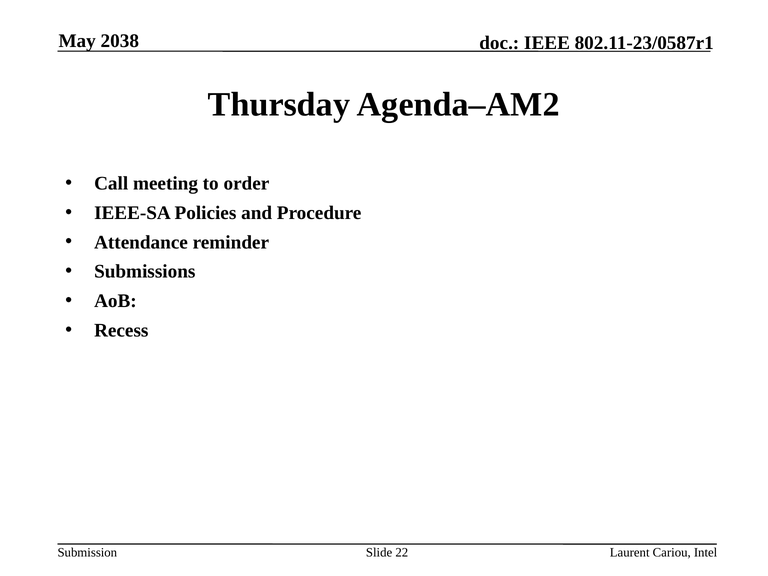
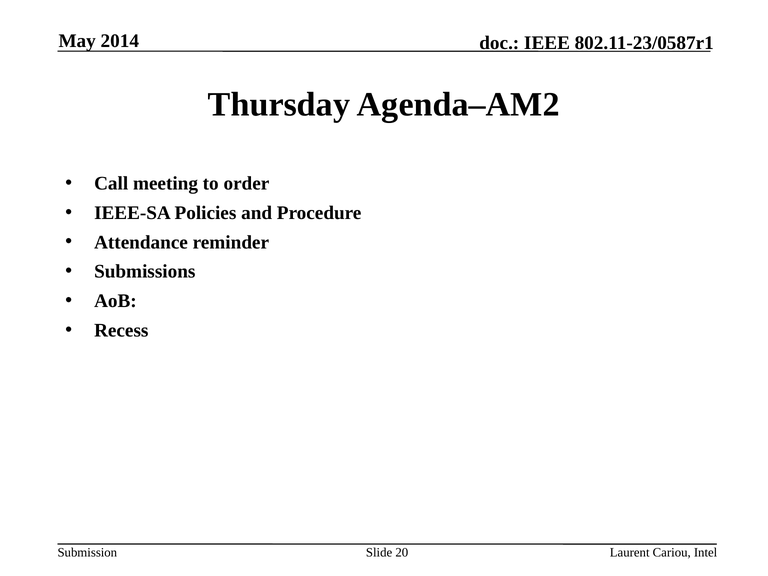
2038: 2038 -> 2014
22: 22 -> 20
